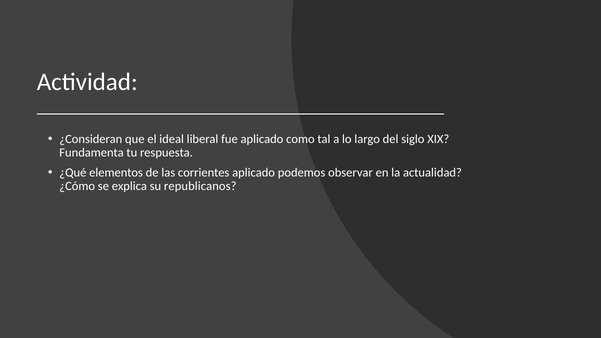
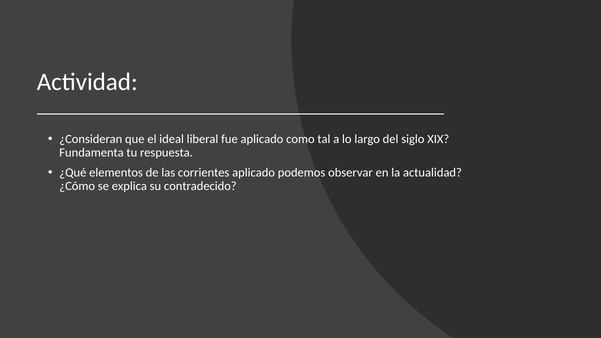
republicanos: republicanos -> contradecido
